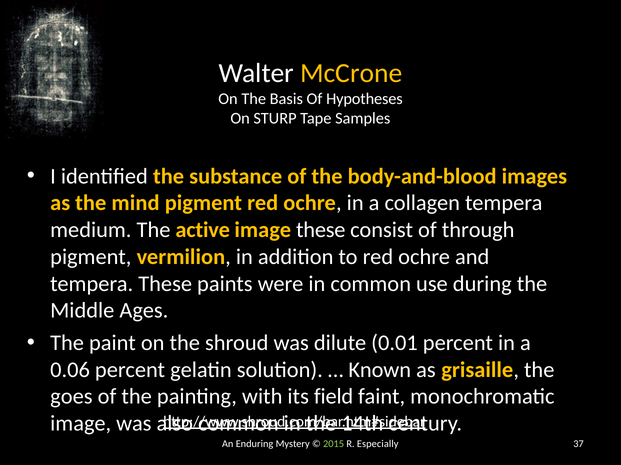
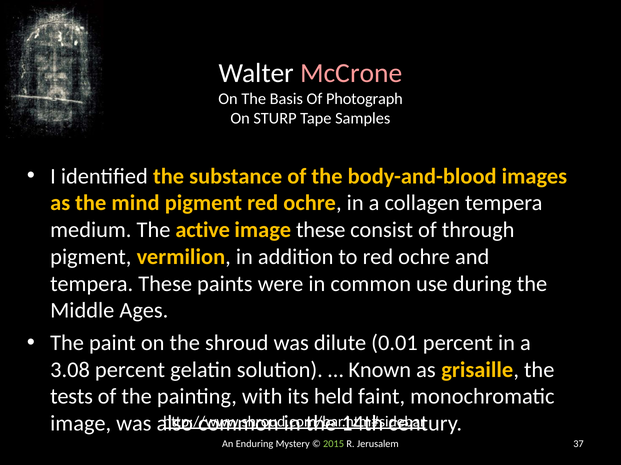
McCrone colour: yellow -> pink
Hypotheses: Hypotheses -> Photograph
0.06: 0.06 -> 3.08
goes: goes -> tests
field: field -> held
Especially: Especially -> Jerusalem
